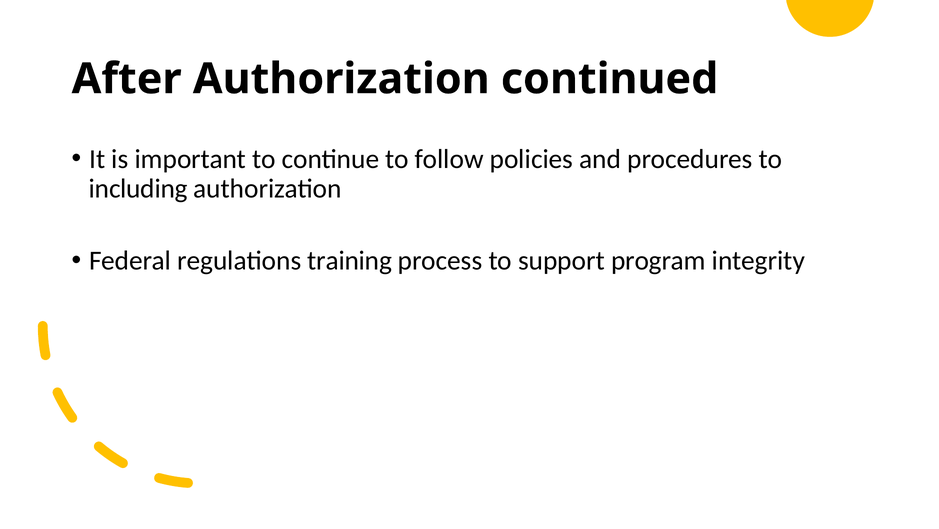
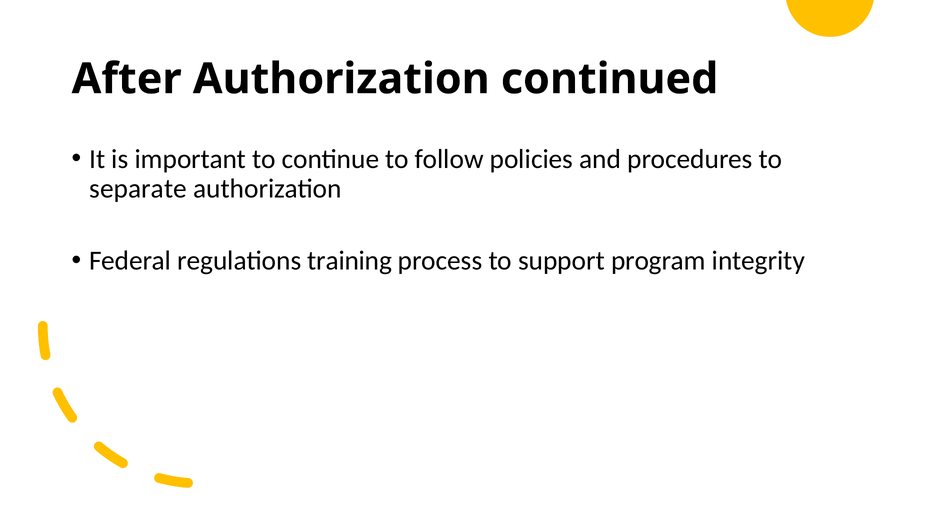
including: including -> separate
